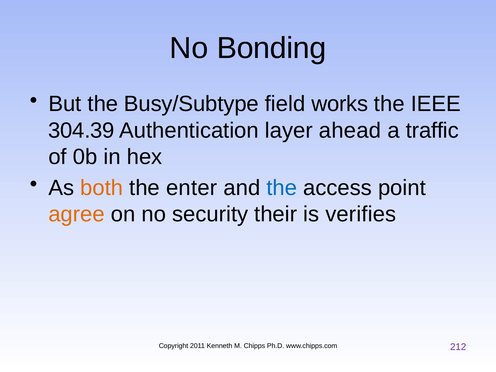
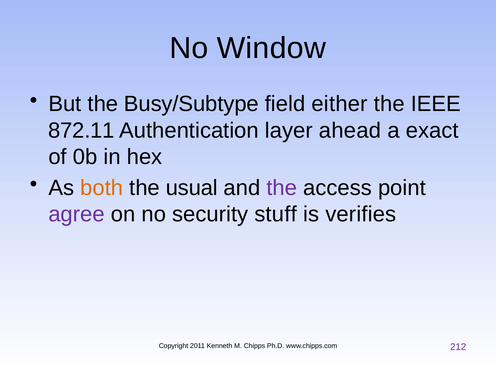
Bonding: Bonding -> Window
works: works -> either
304.39: 304.39 -> 872.11
traffic: traffic -> exact
enter: enter -> usual
the at (282, 188) colour: blue -> purple
agree colour: orange -> purple
their: their -> stuff
